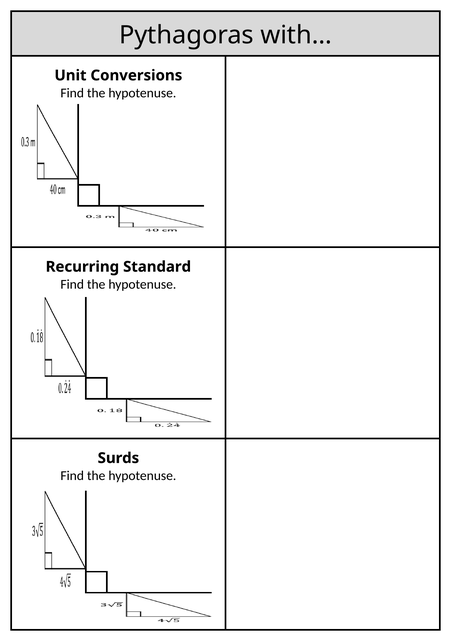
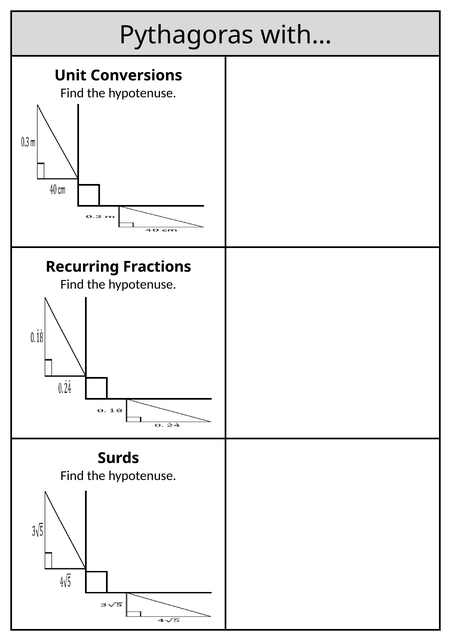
Standard: Standard -> Fractions
